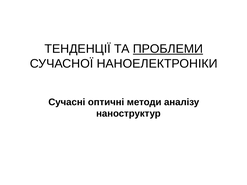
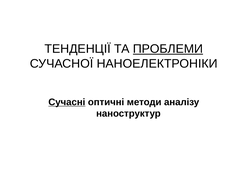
Сучасні underline: none -> present
